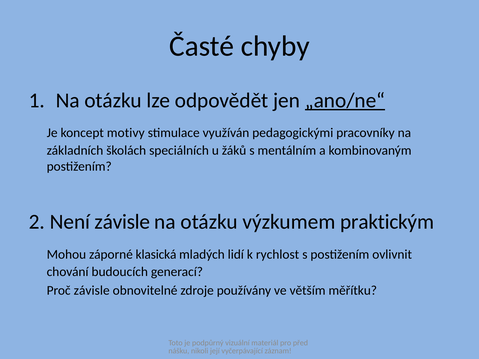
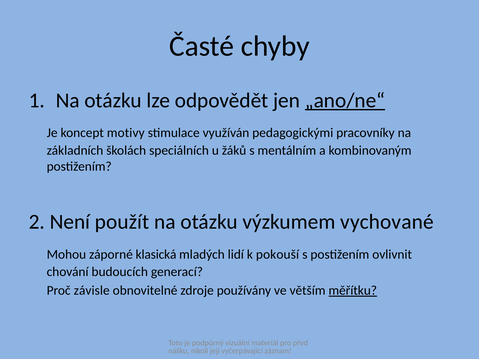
Není závisle: závisle -> použít
praktickým: praktickým -> vychované
rychlost: rychlost -> pokouší
měřítku underline: none -> present
